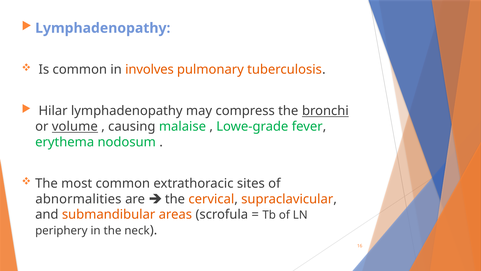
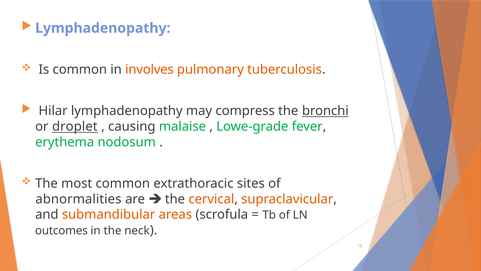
volume: volume -> droplet
periphery: periphery -> outcomes
